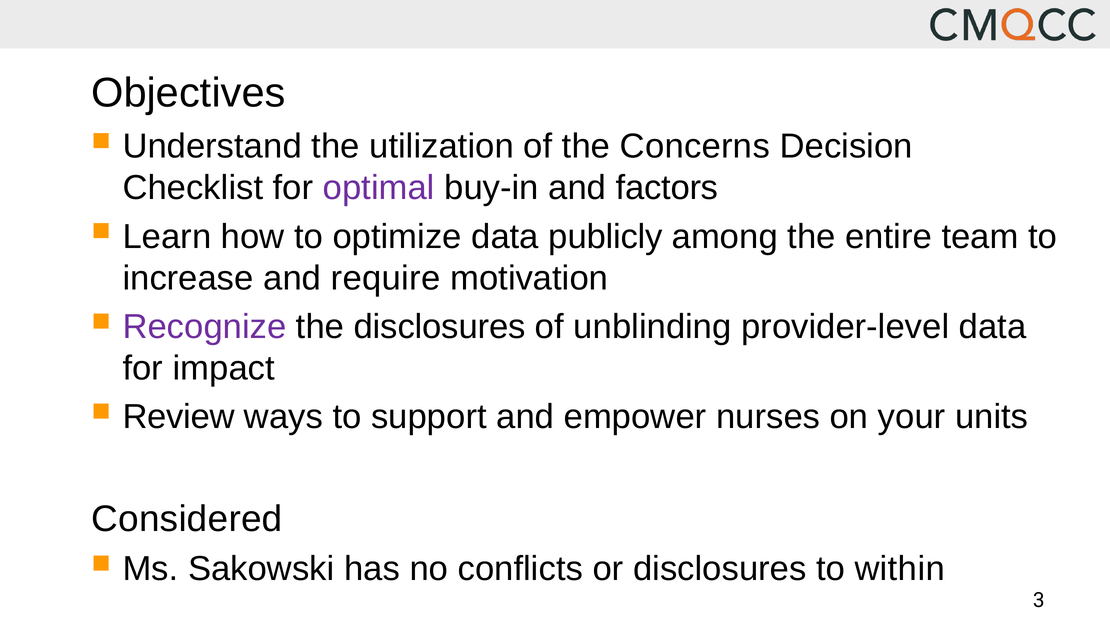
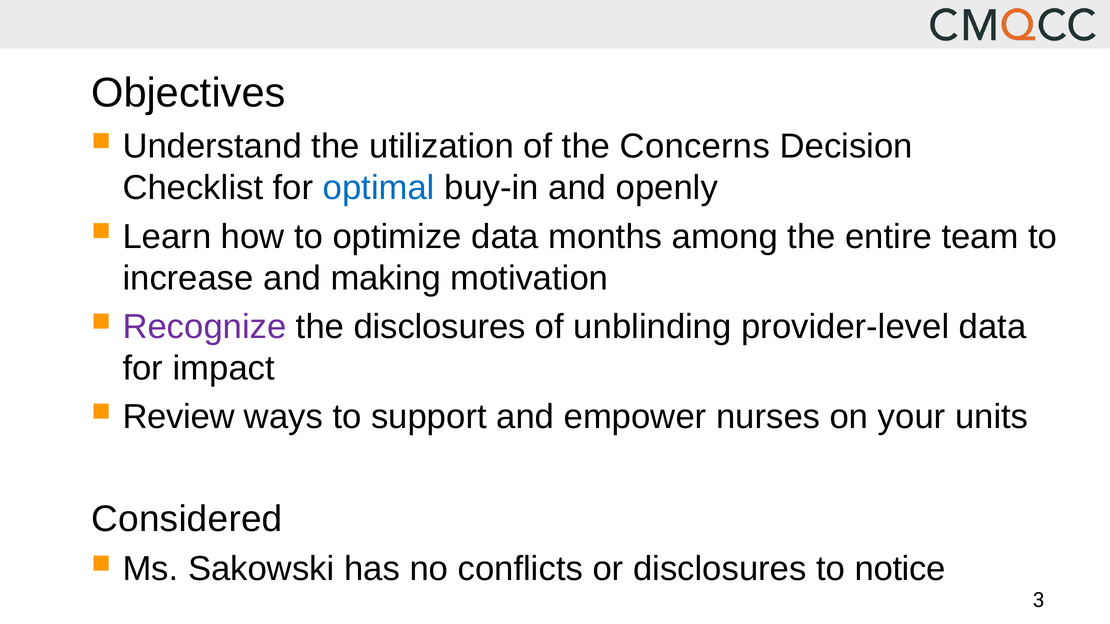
optimal colour: purple -> blue
factors: factors -> openly
publicly: publicly -> months
require: require -> making
within: within -> notice
